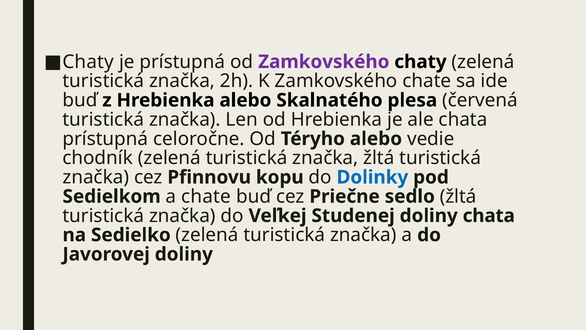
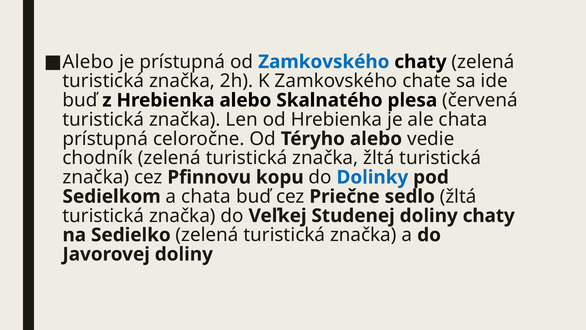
Chaty at (88, 62): Chaty -> Alebo
Zamkovského at (324, 62) colour: purple -> blue
a chate: chate -> chata
doliny chata: chata -> chaty
